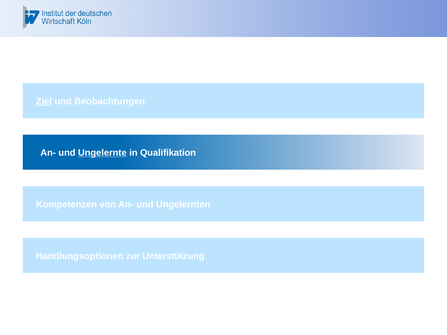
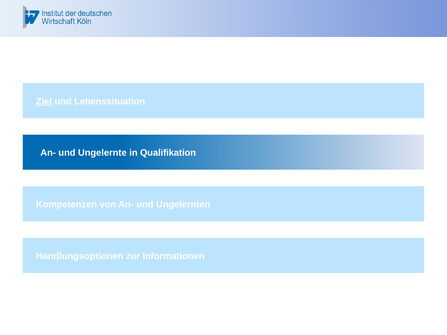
Beobachtungen: Beobachtungen -> Lebenssituation
Ungelernte underline: present -> none
Unterstützung: Unterstützung -> Informationen
